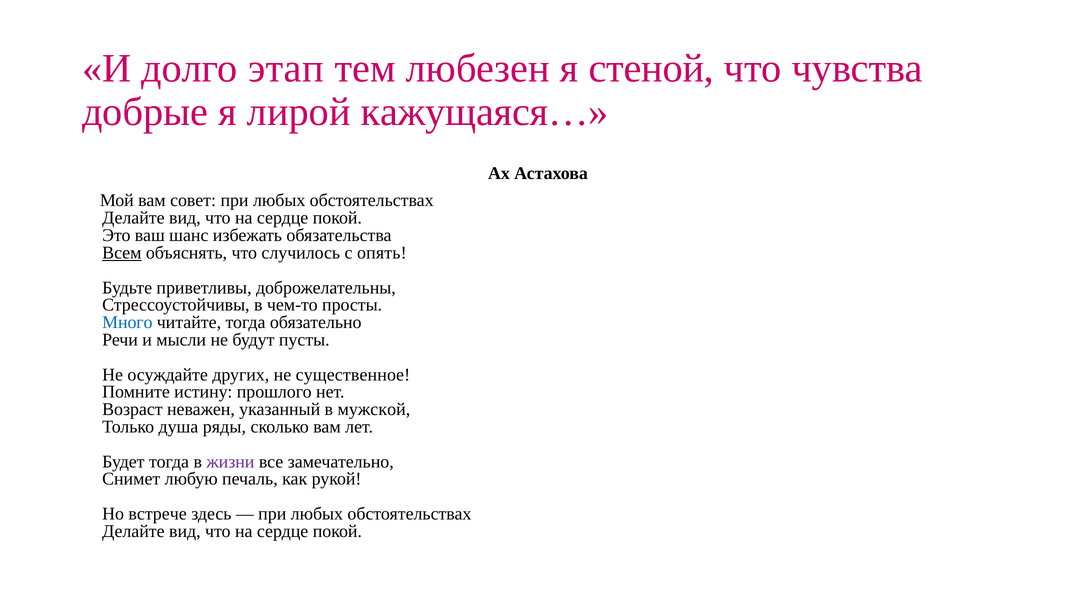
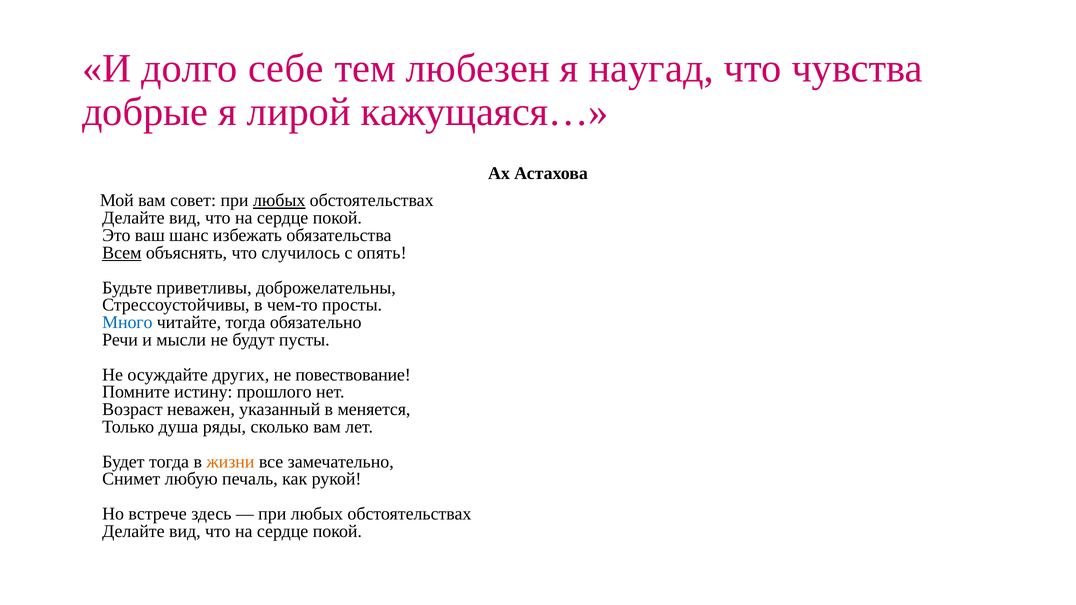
этап: этап -> себе
стеной: стеной -> наугад
любых at (279, 201) underline: none -> present
существенное: существенное -> повествование
мужской: мужской -> меняется
жизни colour: purple -> orange
